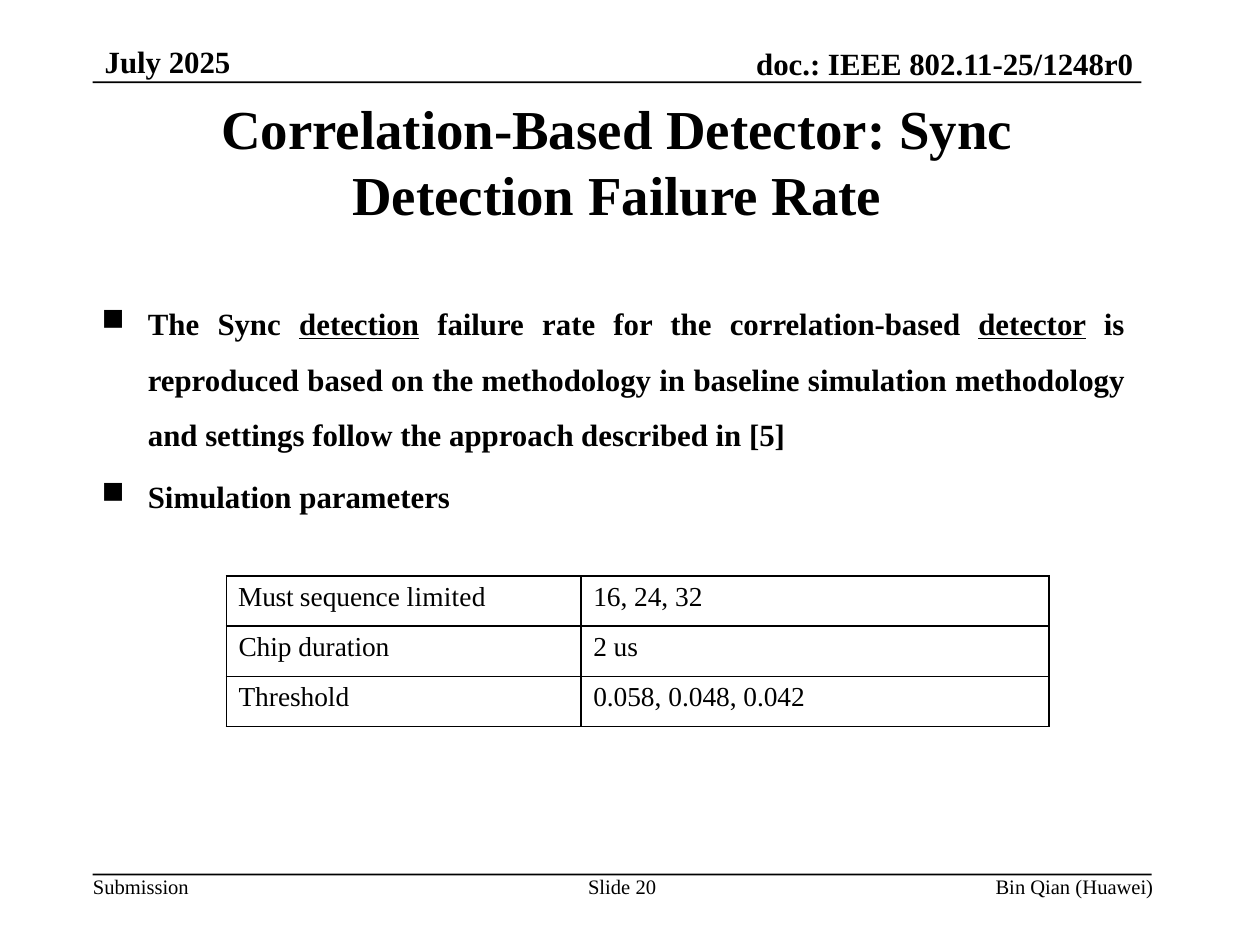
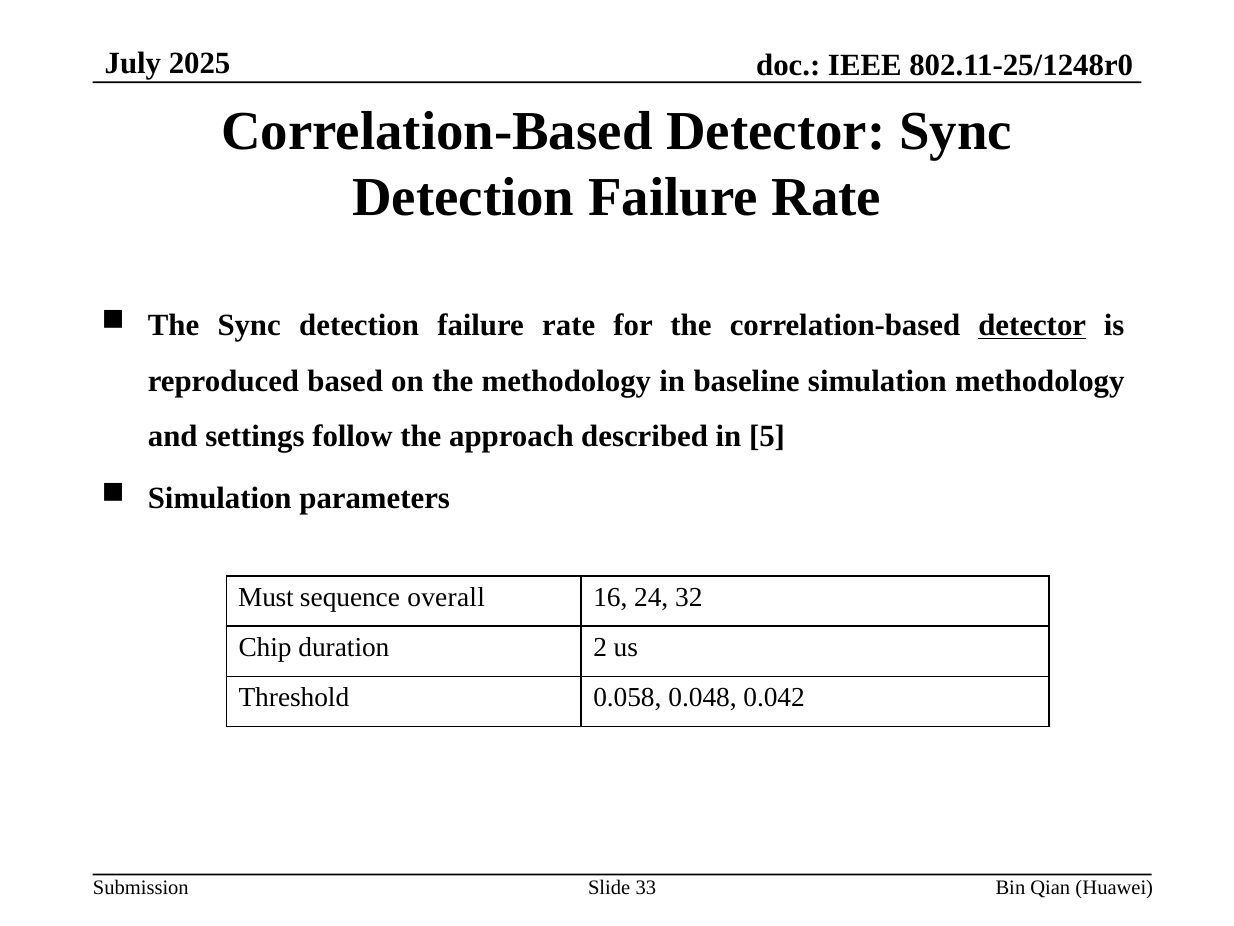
detection at (359, 325) underline: present -> none
limited: limited -> overall
20: 20 -> 33
